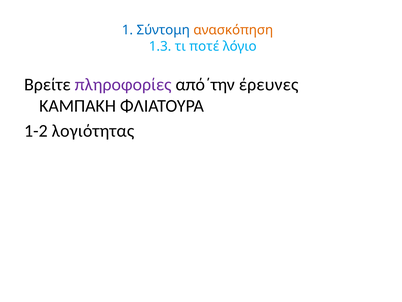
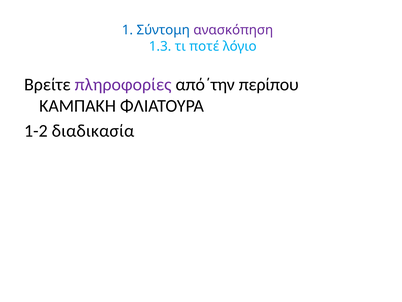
ανασκόπηση colour: orange -> purple
έρευνες: έρευνες -> περίπου
λογιότητας: λογιότητας -> διαδικασία
